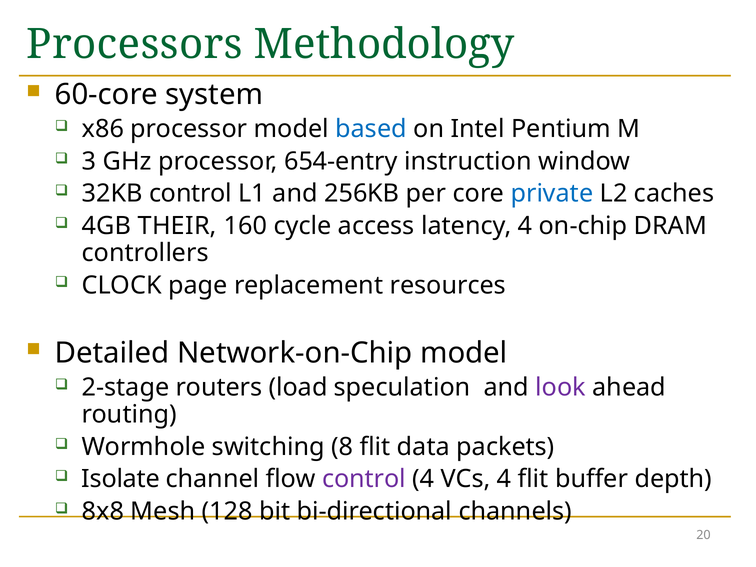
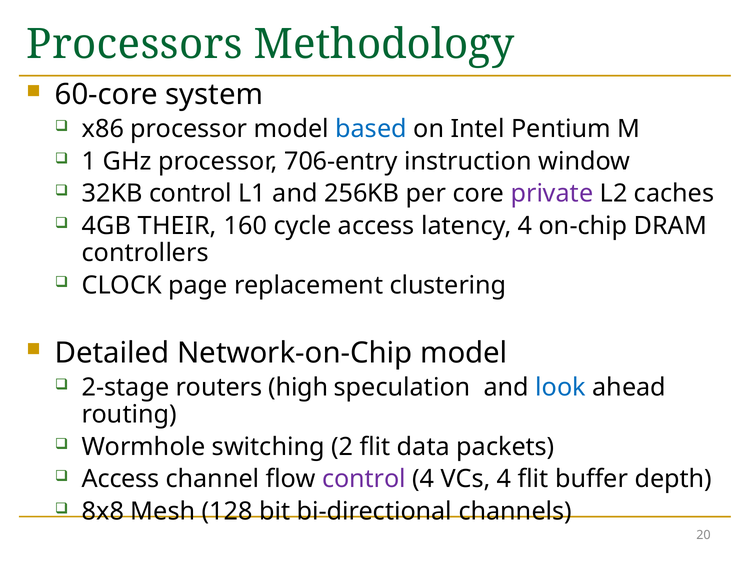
3: 3 -> 1
654-entry: 654-entry -> 706-entry
private colour: blue -> purple
resources: resources -> clustering
load: load -> high
look colour: purple -> blue
8: 8 -> 2
Isolate at (121, 479): Isolate -> Access
